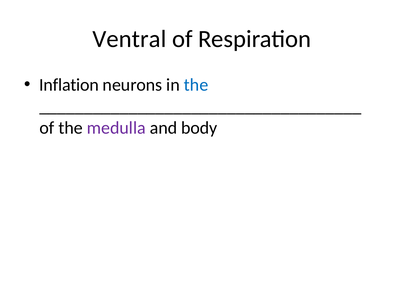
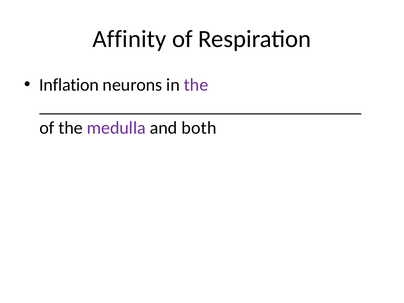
Ventral: Ventral -> Affinity
the at (196, 85) colour: blue -> purple
body: body -> both
